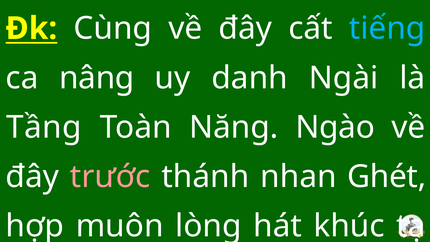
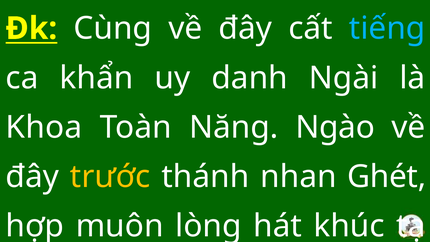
nâng: nâng -> khẩn
Tầng: Tầng -> Khoa
trước colour: pink -> yellow
